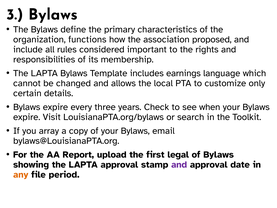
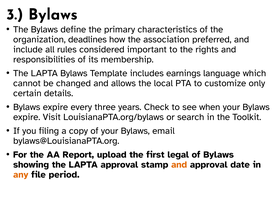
functions: functions -> deadlines
proposed: proposed -> preferred
array: array -> filing
and at (179, 164) colour: purple -> orange
